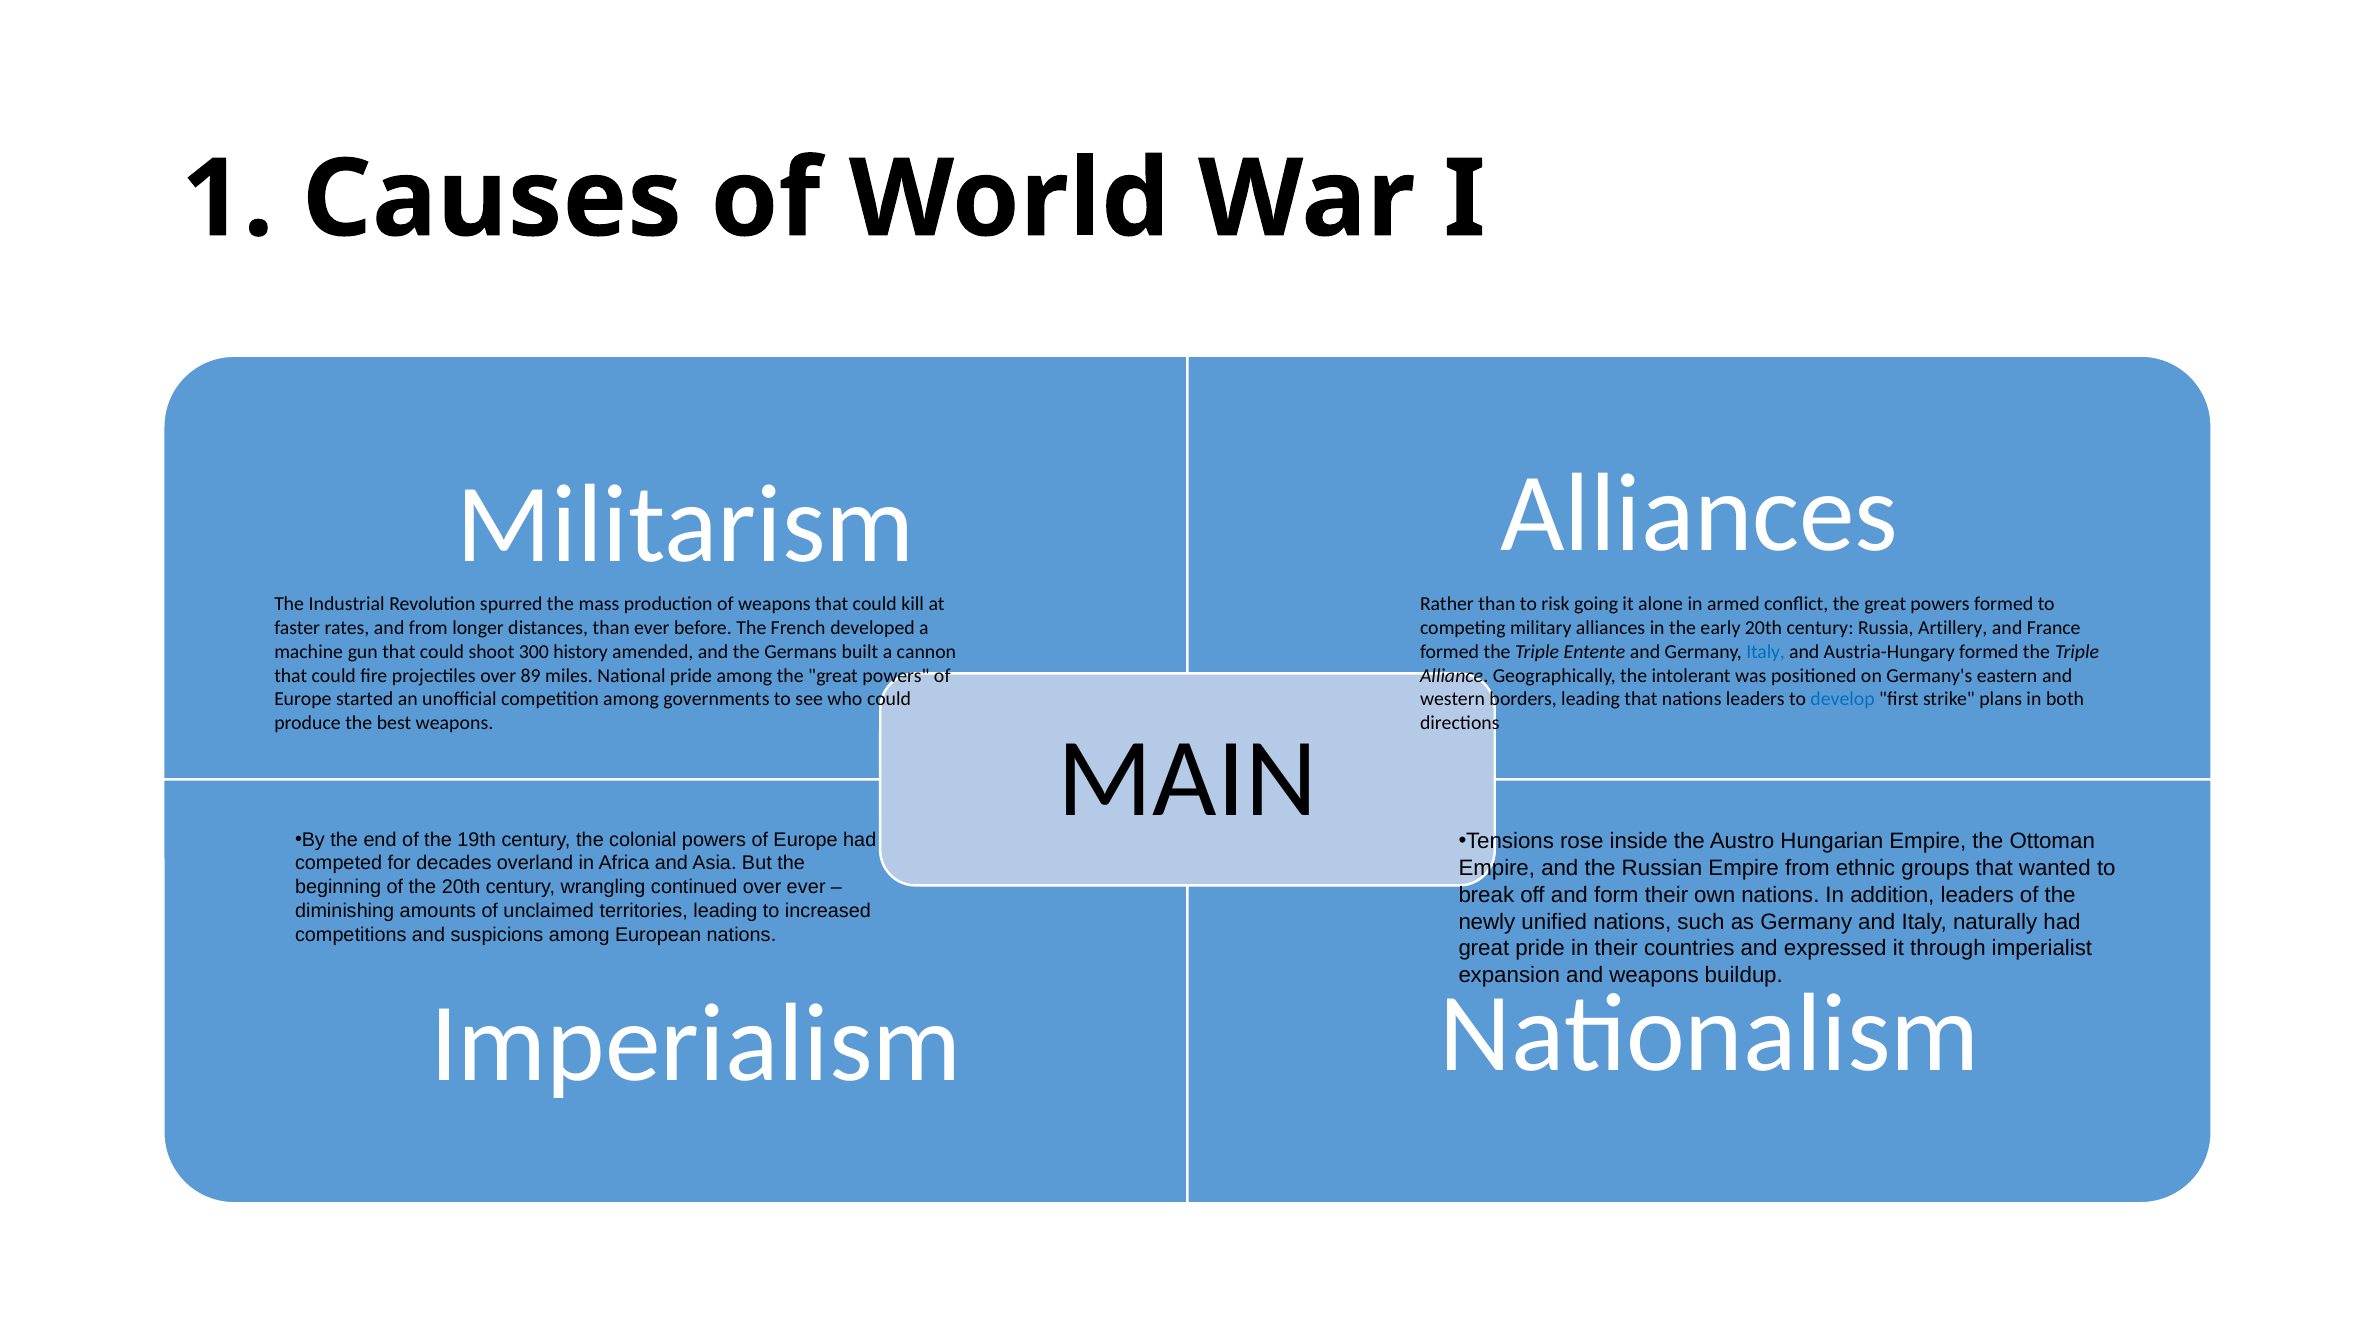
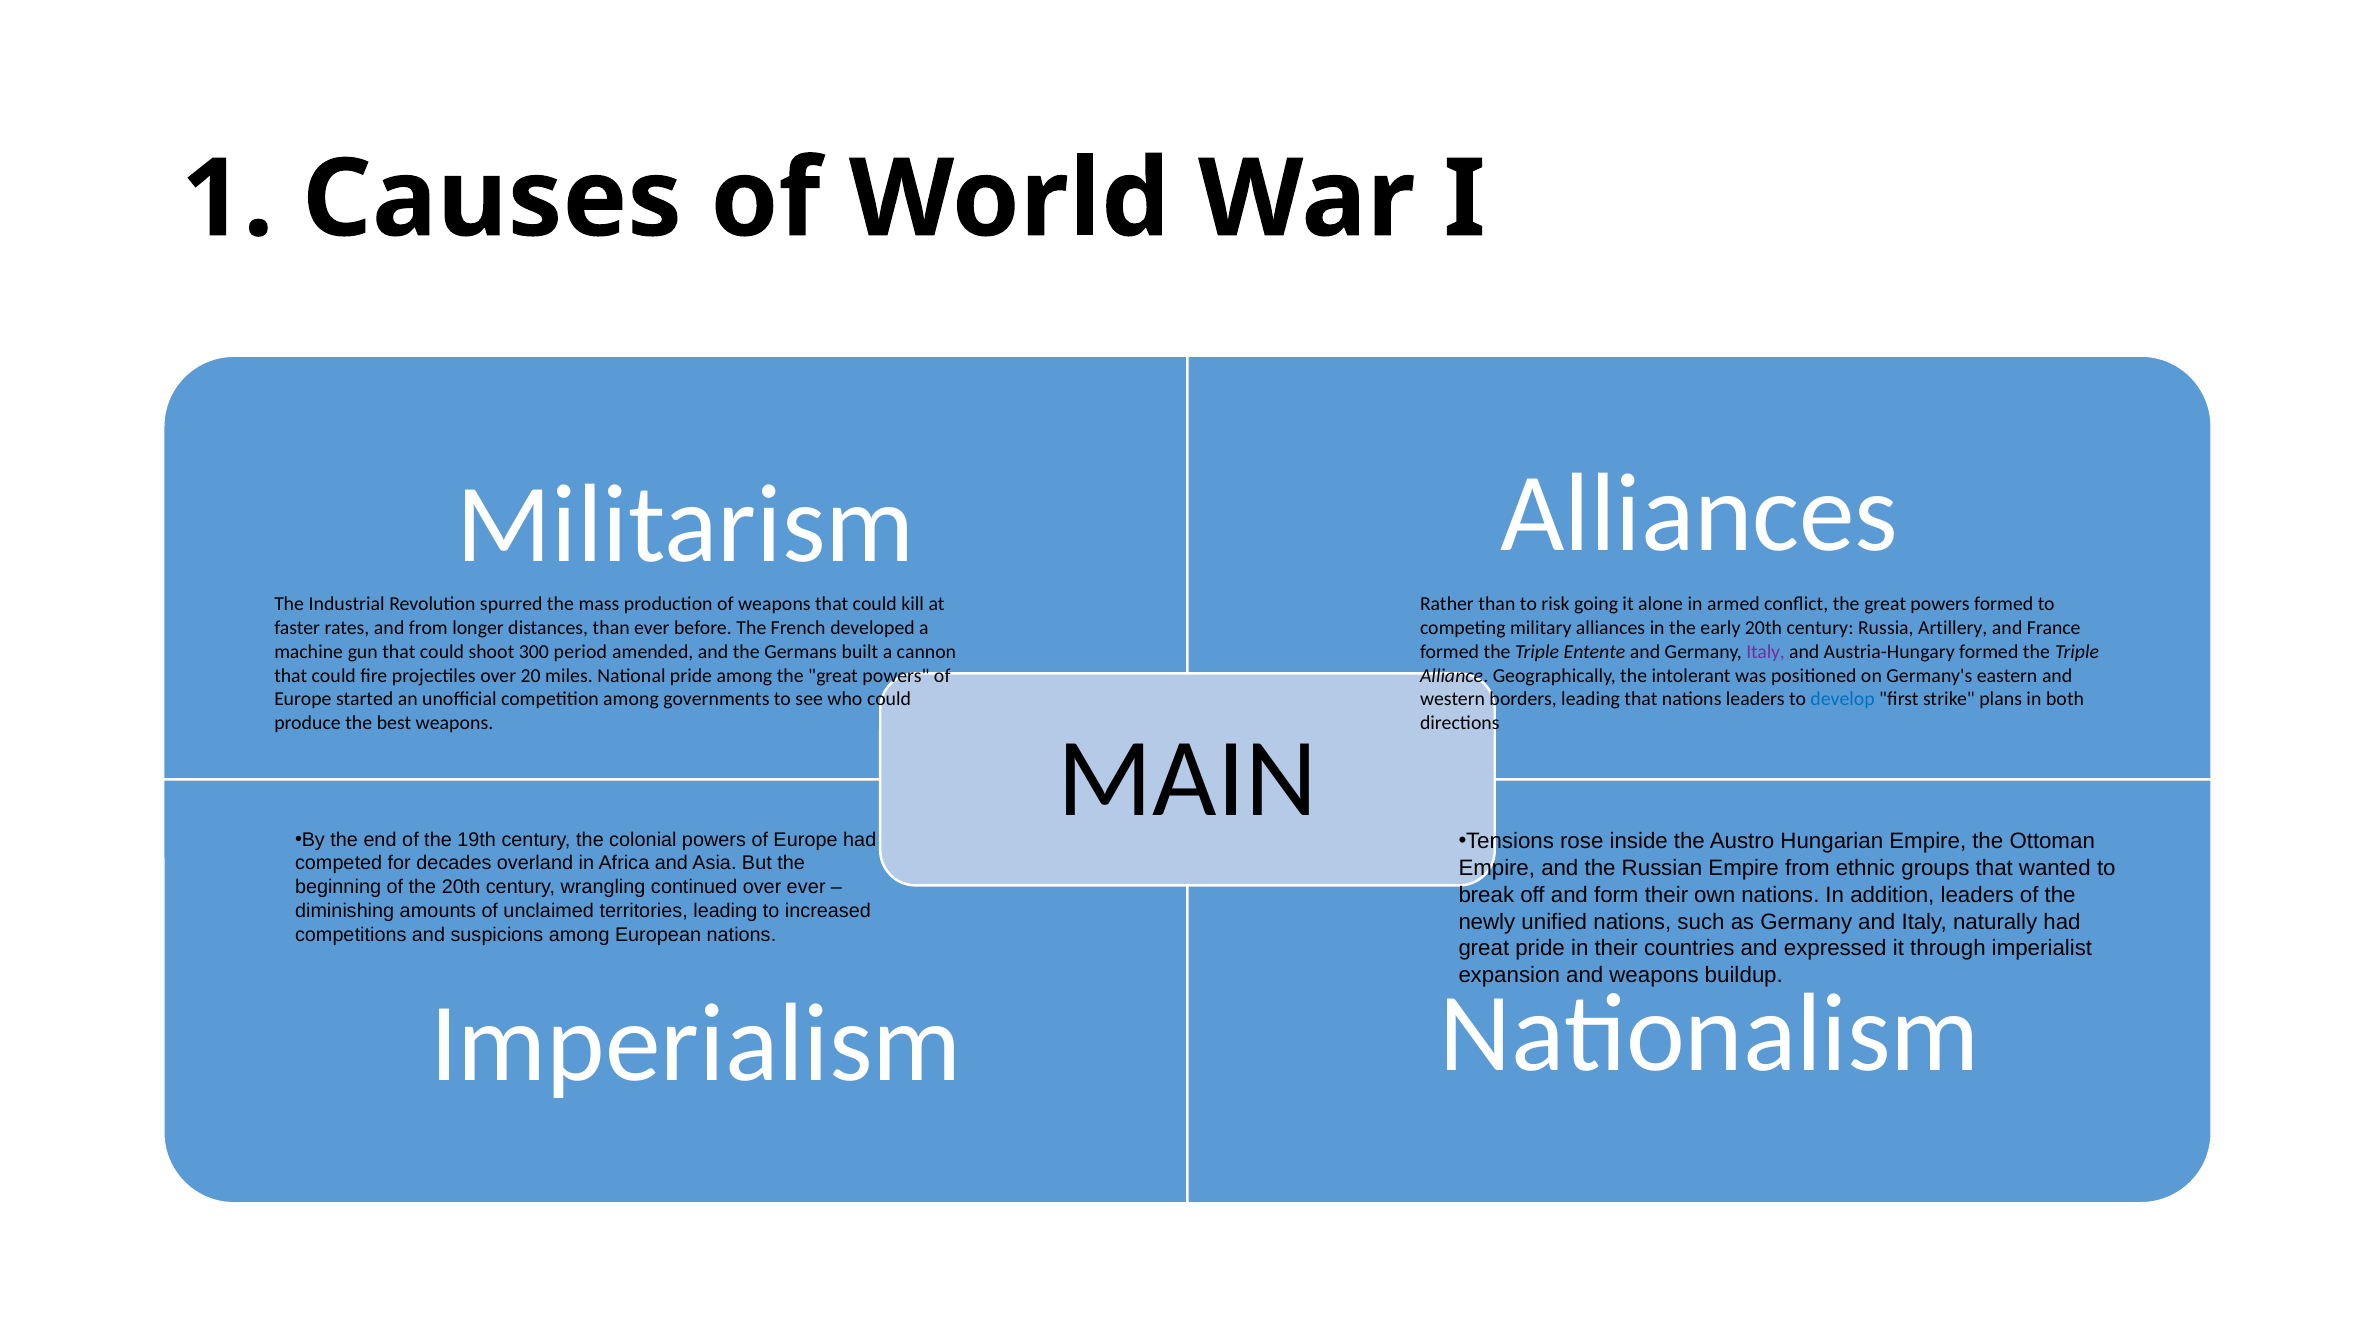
history: history -> period
Italy at (1766, 652) colour: blue -> purple
89: 89 -> 20
